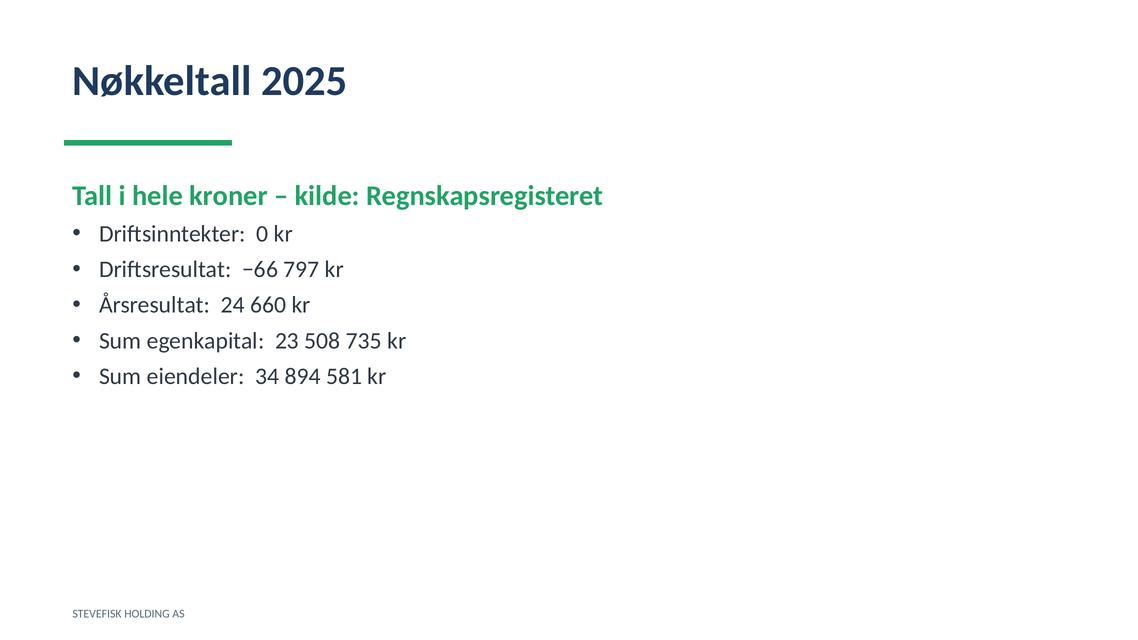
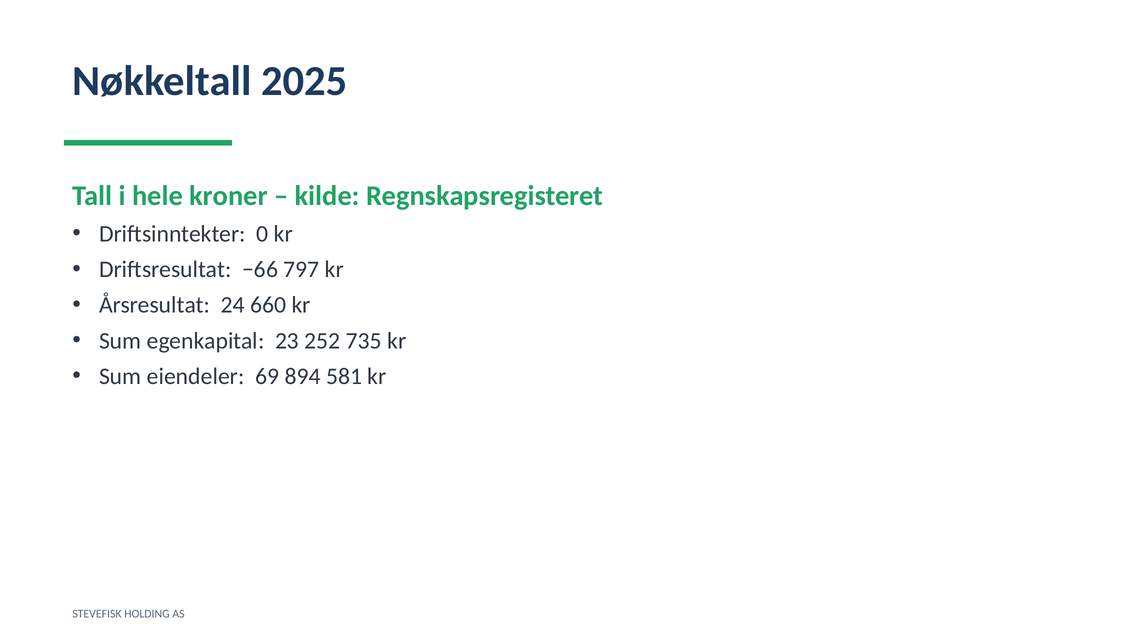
508: 508 -> 252
34: 34 -> 69
